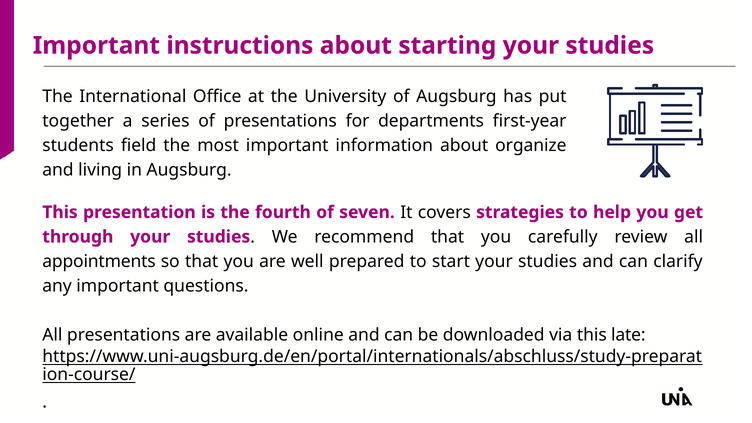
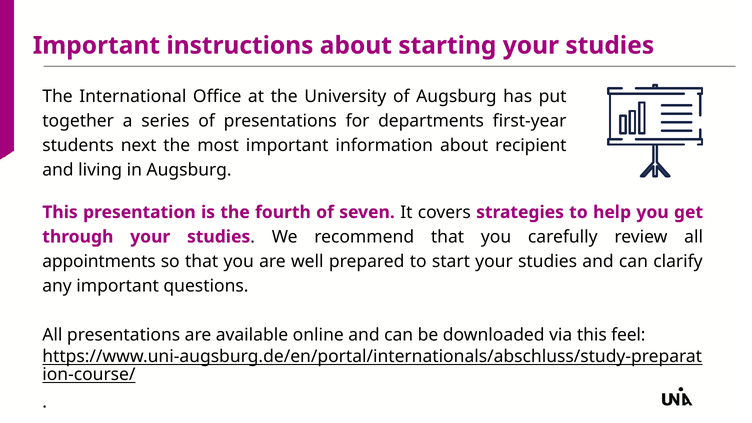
field: field -> next
organize: organize -> recipient
late: late -> feel
